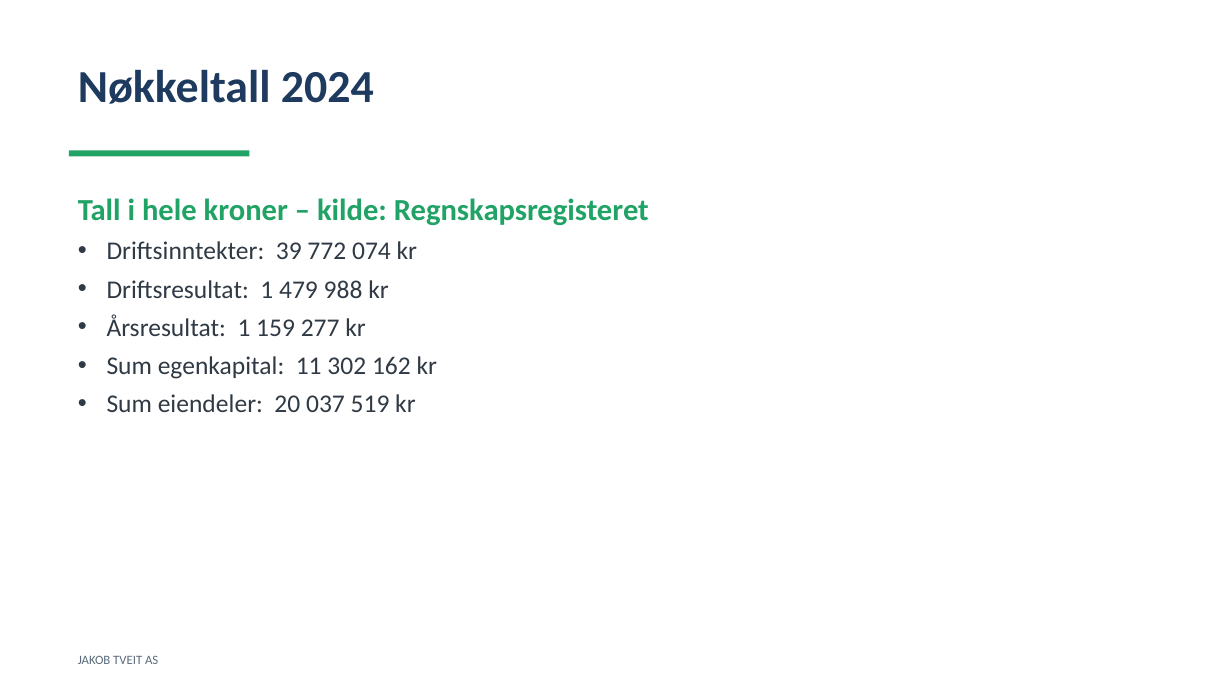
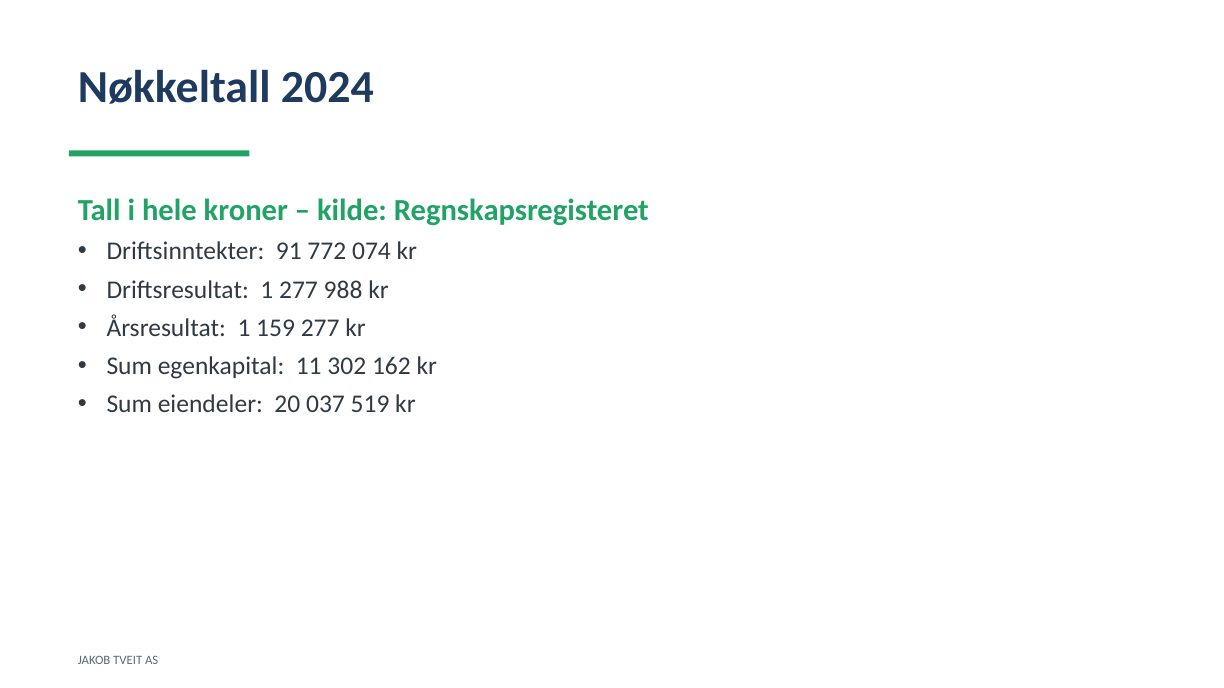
39: 39 -> 91
1 479: 479 -> 277
